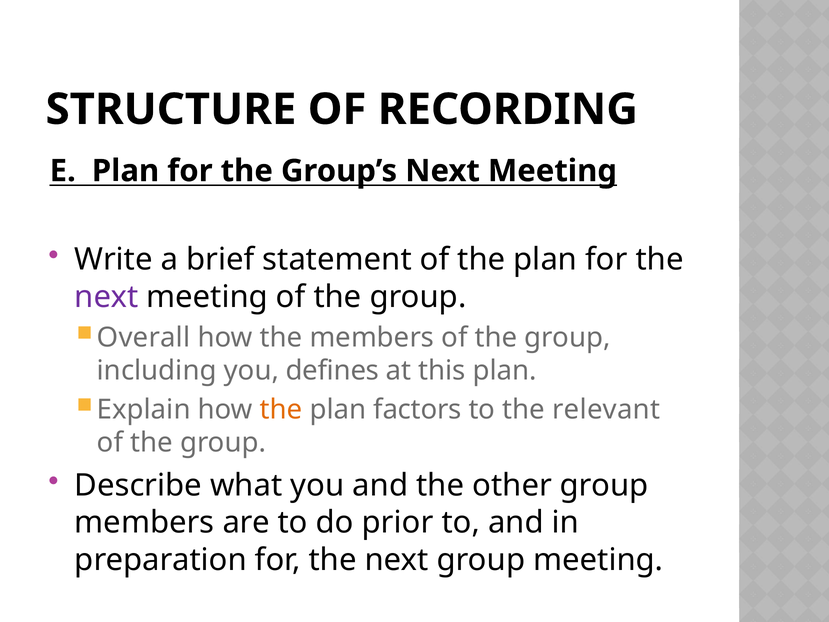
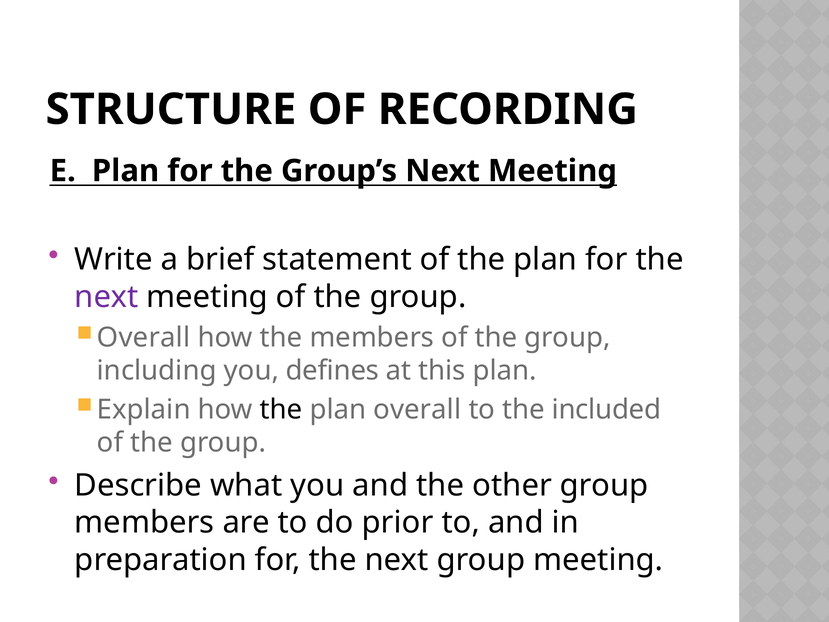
the at (281, 410) colour: orange -> black
plan factors: factors -> overall
relevant: relevant -> included
